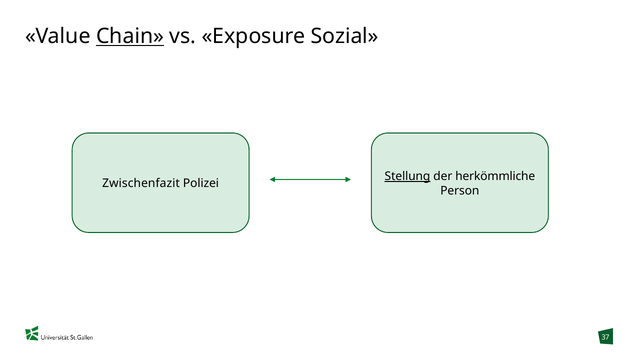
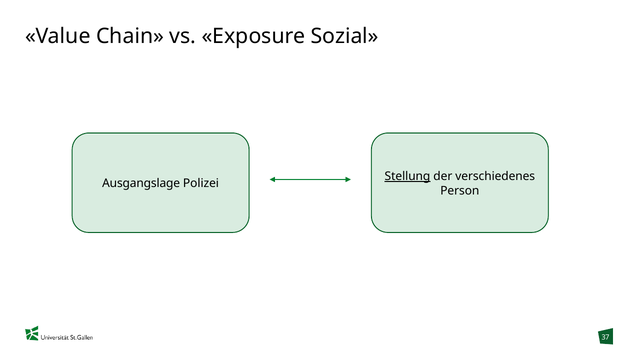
Chain underline: present -> none
herkömmliche: herkömmliche -> verschiedenes
Zwischenfazit: Zwischenfazit -> Ausgangslage
